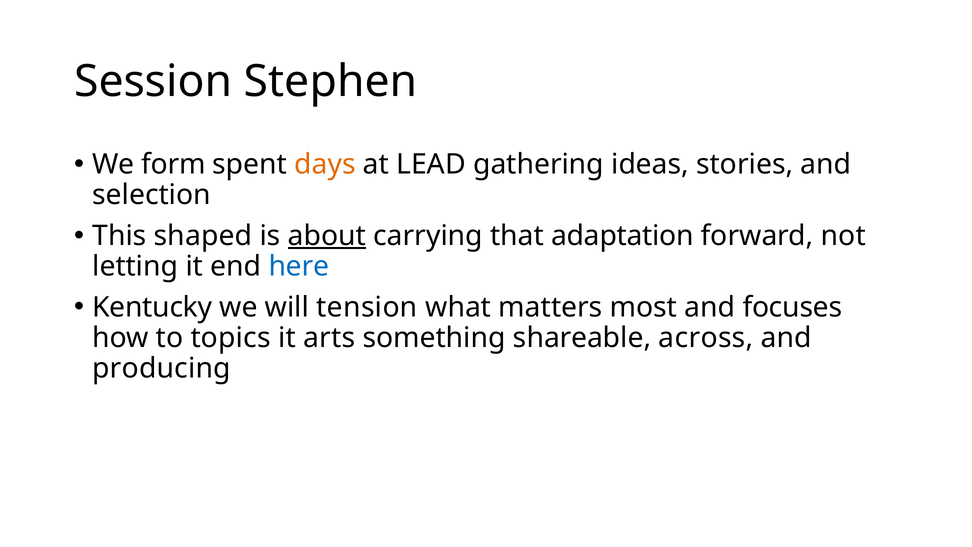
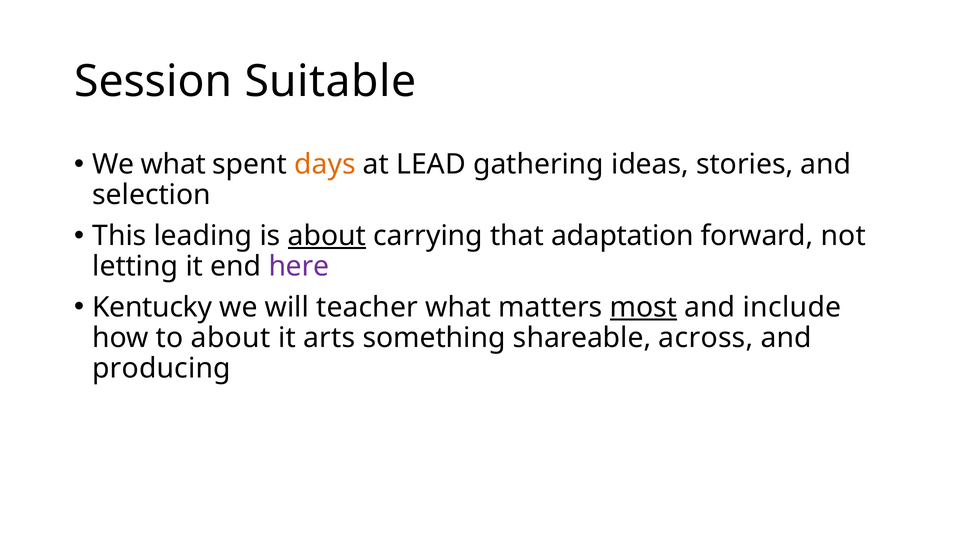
Stephen: Stephen -> Suitable
We form: form -> what
shaped: shaped -> leading
here colour: blue -> purple
tension: tension -> teacher
most underline: none -> present
focuses: focuses -> include
to topics: topics -> about
